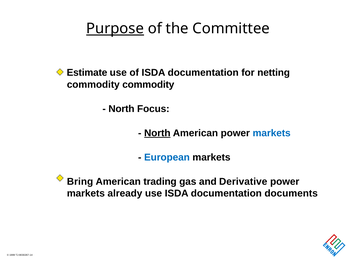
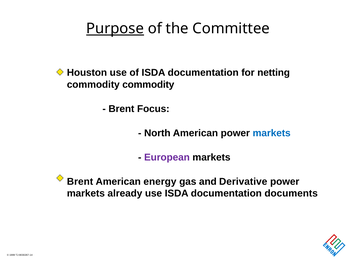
Estimate: Estimate -> Houston
North at (121, 109): North -> Brent
North at (157, 133) underline: present -> none
European colour: blue -> purple
Bring at (80, 182): Bring -> Brent
trading: trading -> energy
